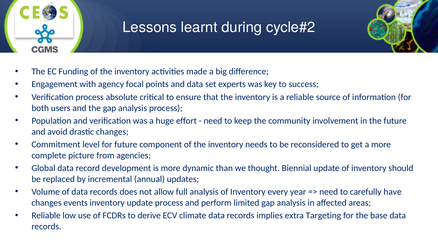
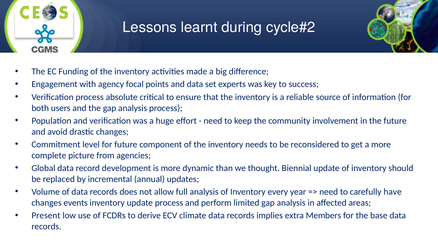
Reliable at (46, 216): Reliable -> Present
Targeting: Targeting -> Members
